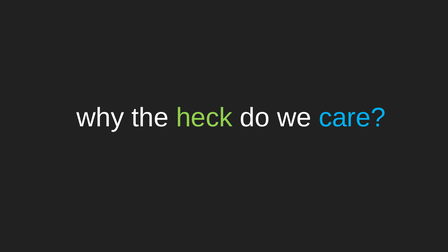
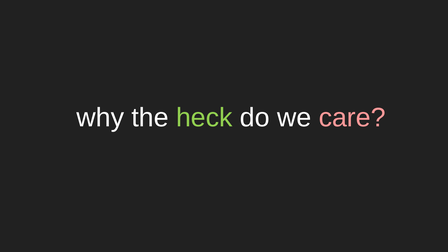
care colour: light blue -> pink
